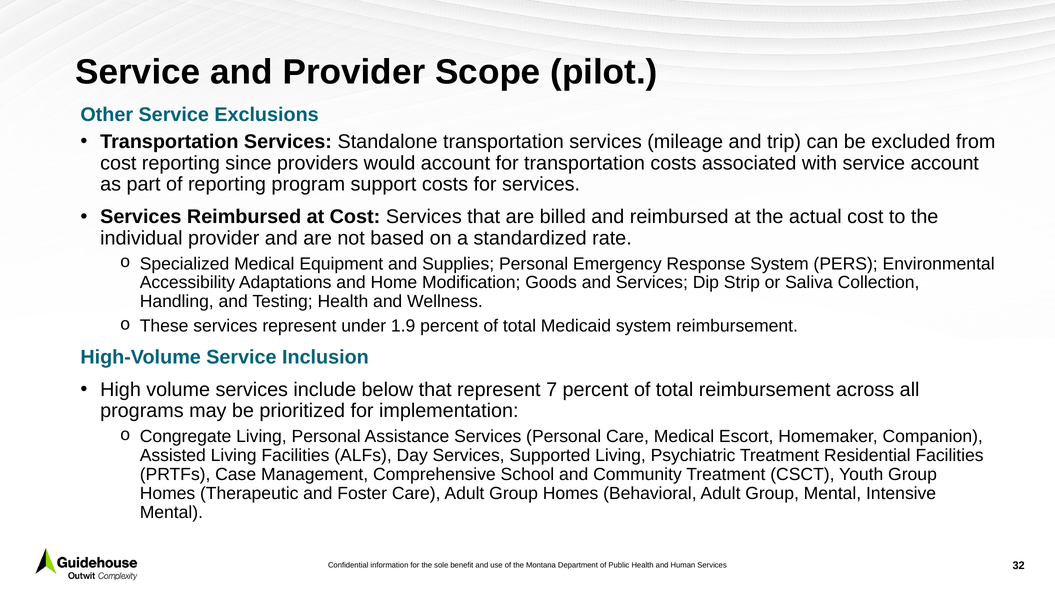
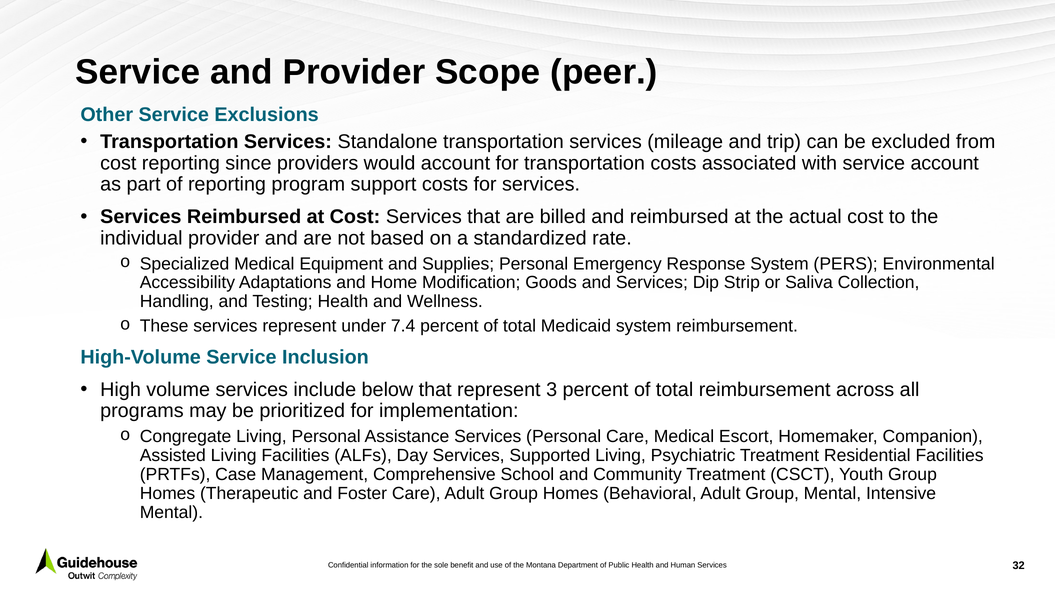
pilot: pilot -> peer
1.9: 1.9 -> 7.4
7: 7 -> 3
